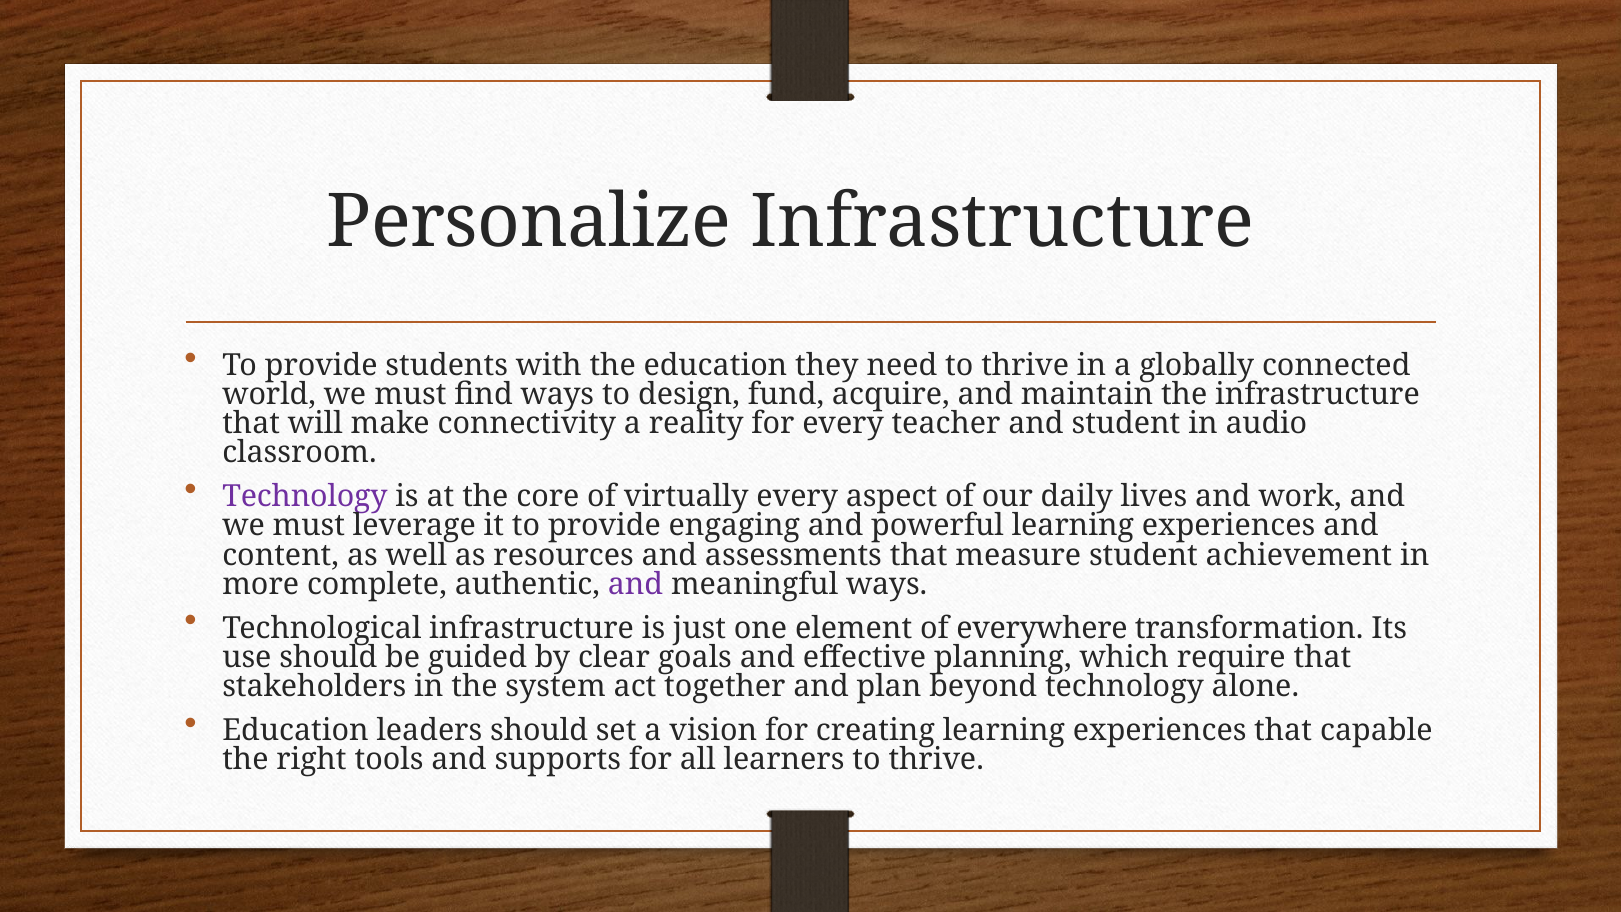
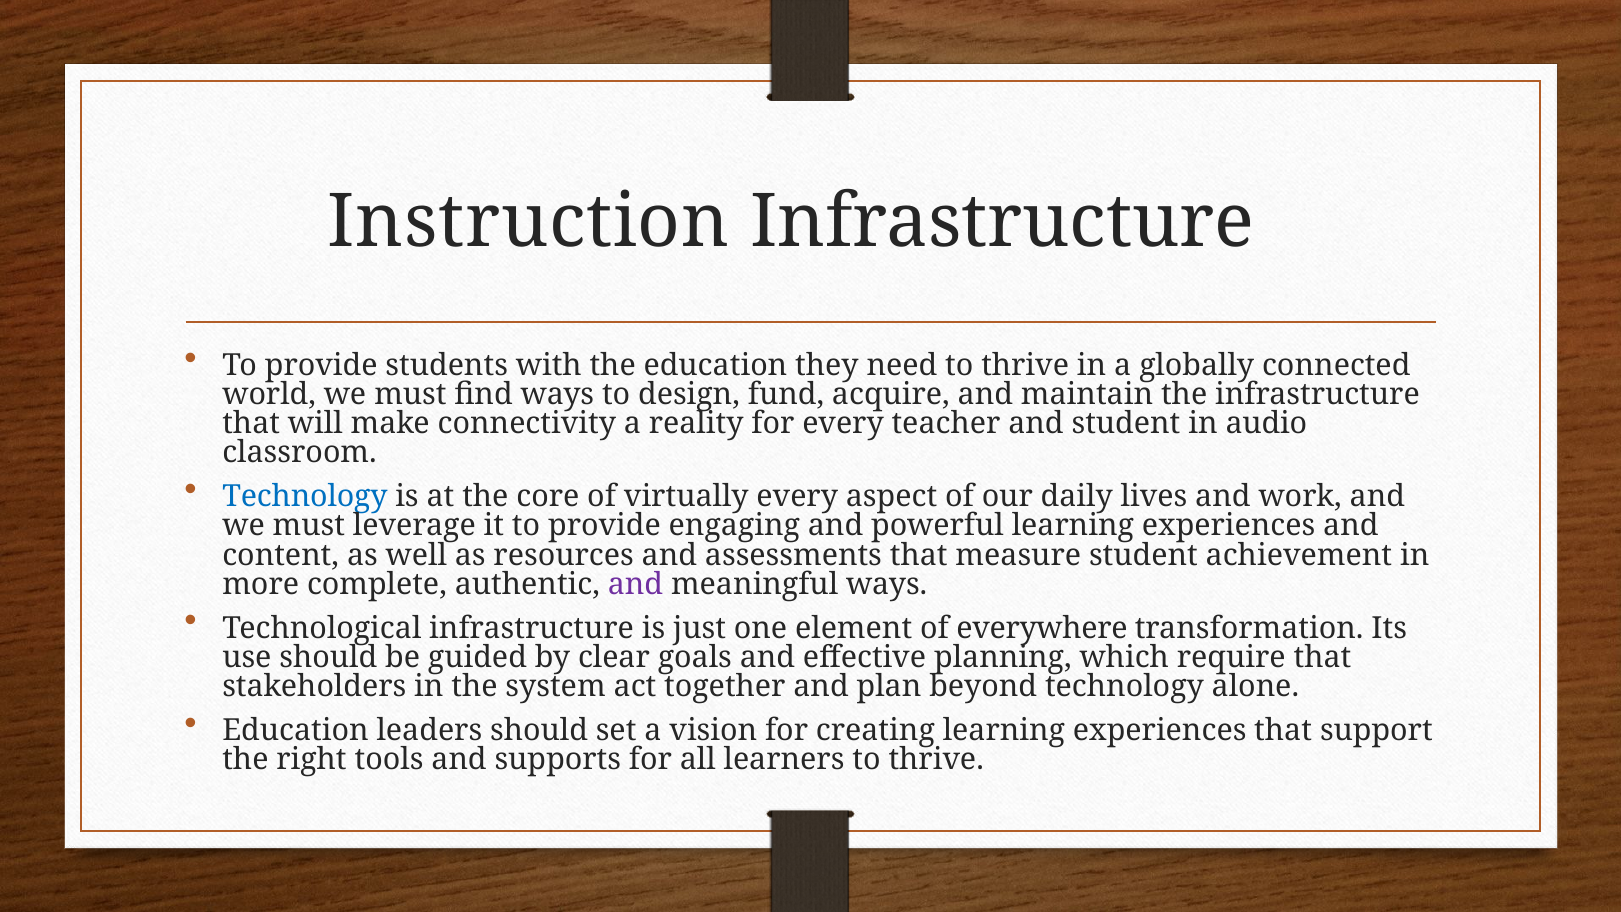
Personalize: Personalize -> Instruction
Technology at (305, 497) colour: purple -> blue
capable: capable -> support
